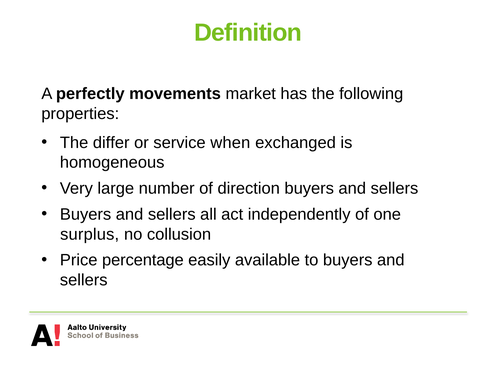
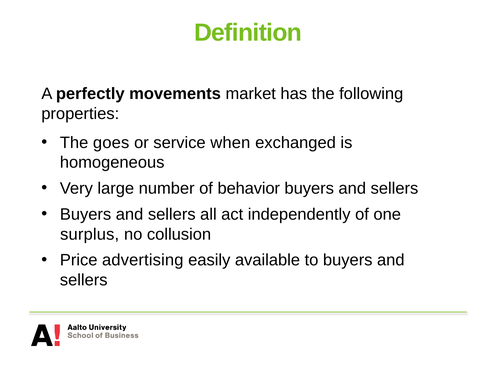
differ: differ -> goes
direction: direction -> behavior
percentage: percentage -> advertising
